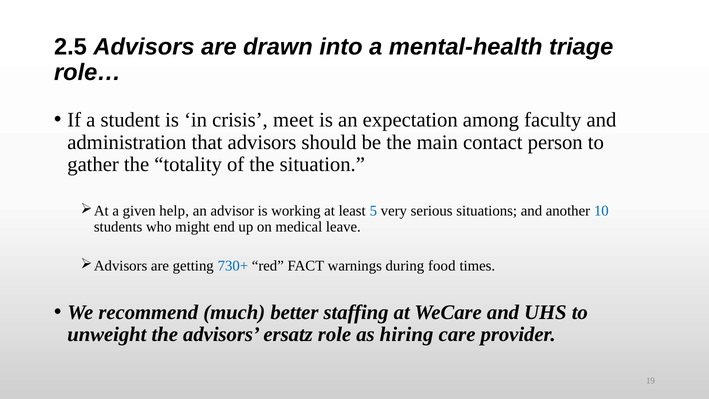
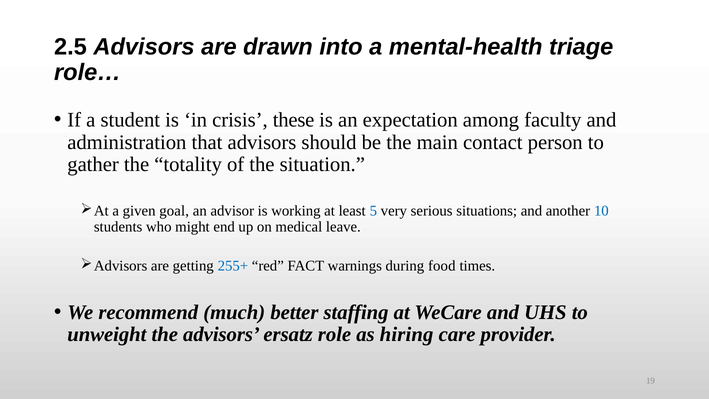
meet: meet -> these
help: help -> goal
730+: 730+ -> 255+
